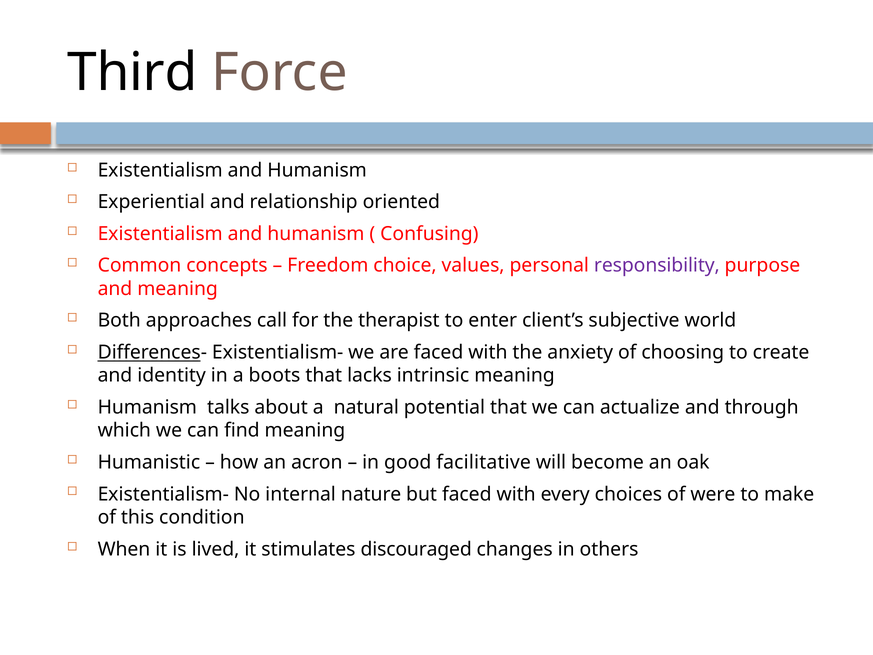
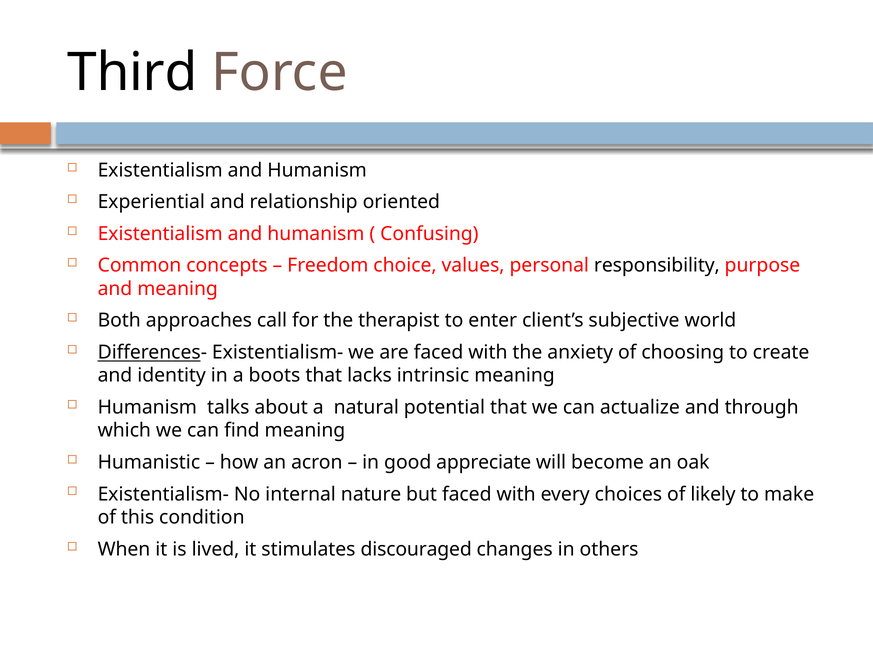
responsibility colour: purple -> black
facilitative: facilitative -> appreciate
were: were -> likely
